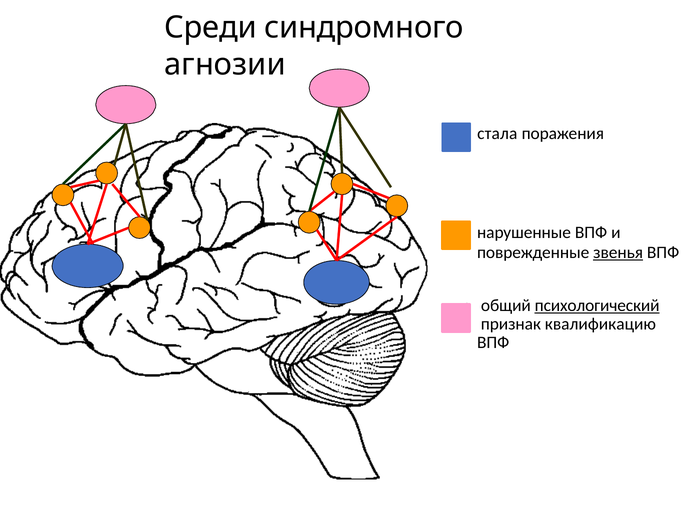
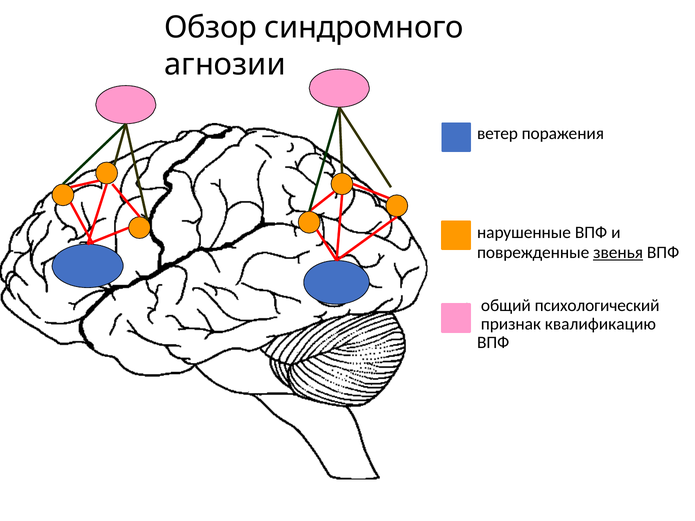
Среди: Среди -> Обзор
стала: стала -> ветер
психологический underline: present -> none
